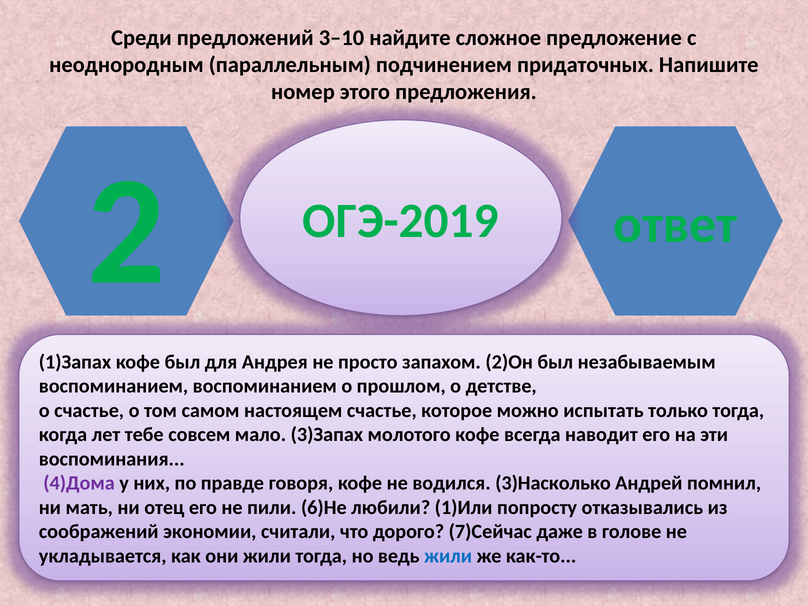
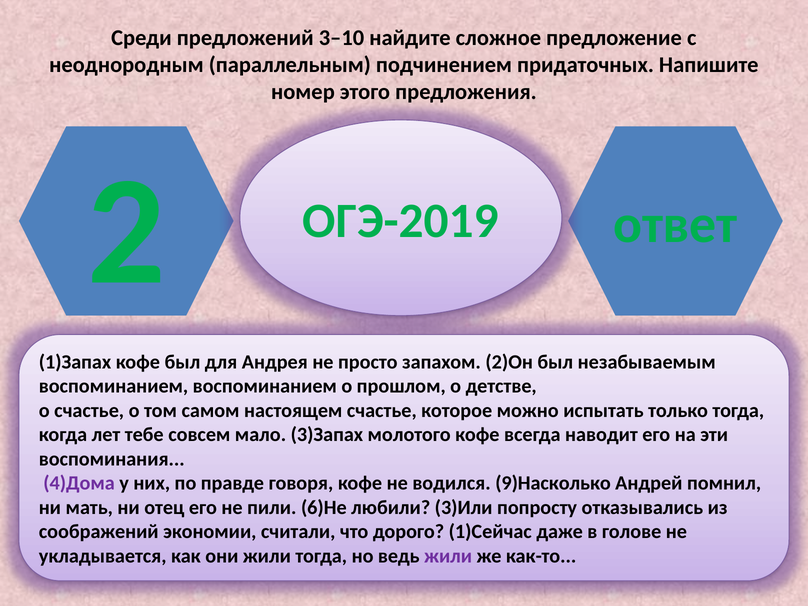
3)Насколько: 3)Насколько -> 9)Насколько
1)Или: 1)Или -> 3)Или
7)Сейчас: 7)Сейчас -> 1)Сейчас
жили at (448, 556) colour: blue -> purple
